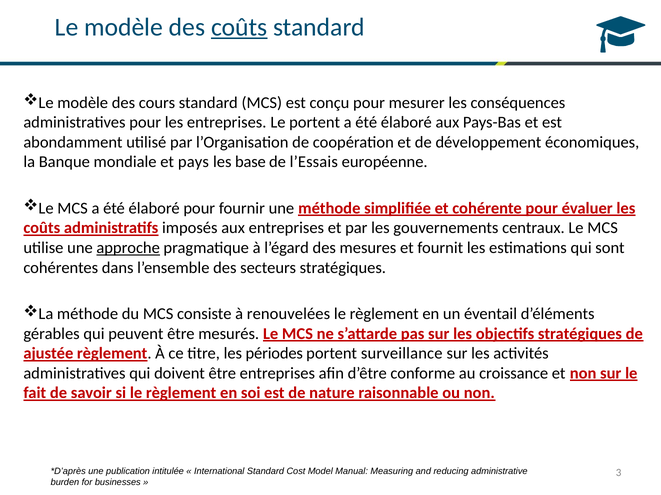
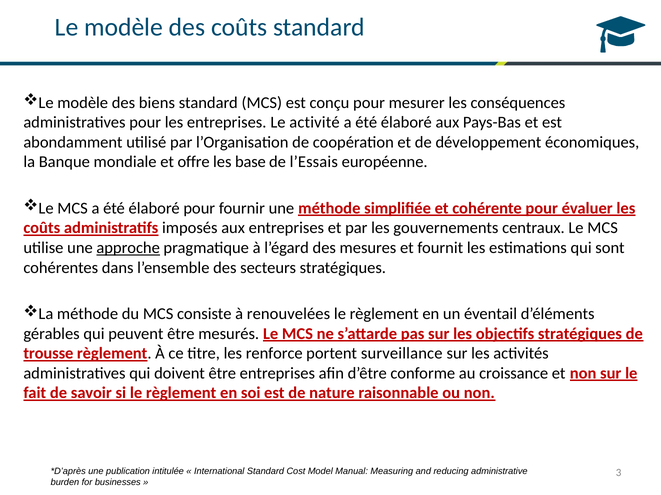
coûts at (239, 27) underline: present -> none
cours: cours -> biens
Le portent: portent -> activité
pays: pays -> offre
ajustée: ajustée -> trousse
périodes: périodes -> renforce
